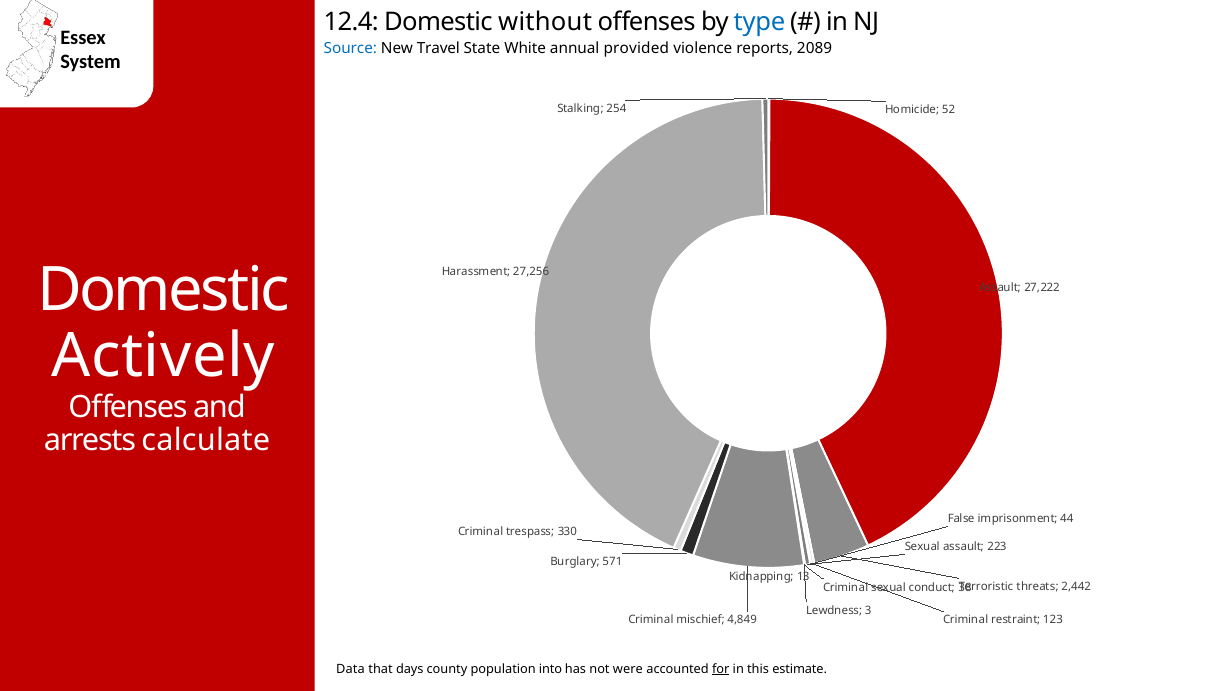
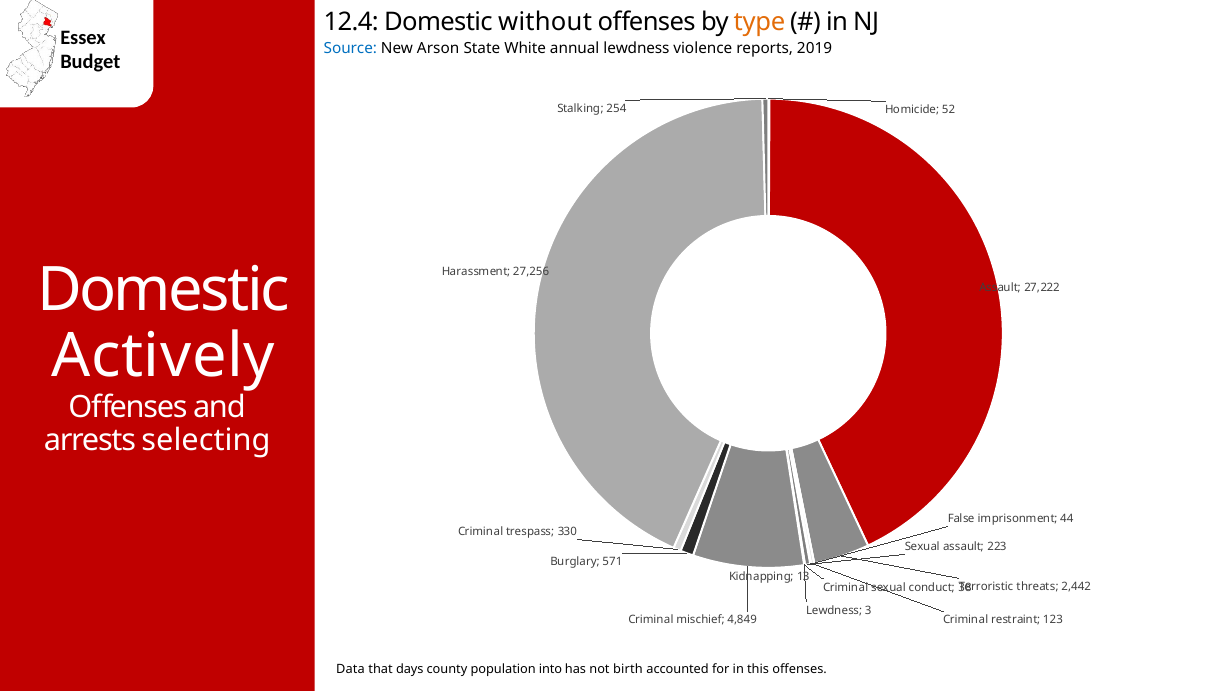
type colour: blue -> orange
Travel: Travel -> Arson
annual provided: provided -> lewdness
2089: 2089 -> 2019
System: System -> Budget
calculate: calculate -> selecting
were: were -> birth
for underline: present -> none
this estimate: estimate -> offenses
